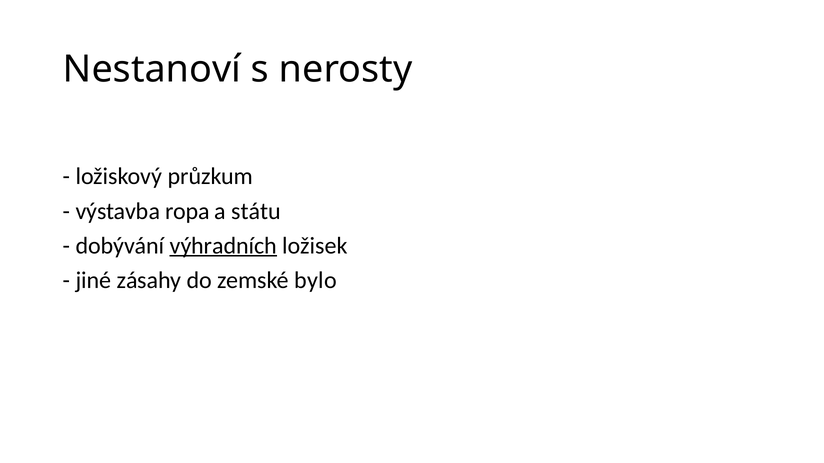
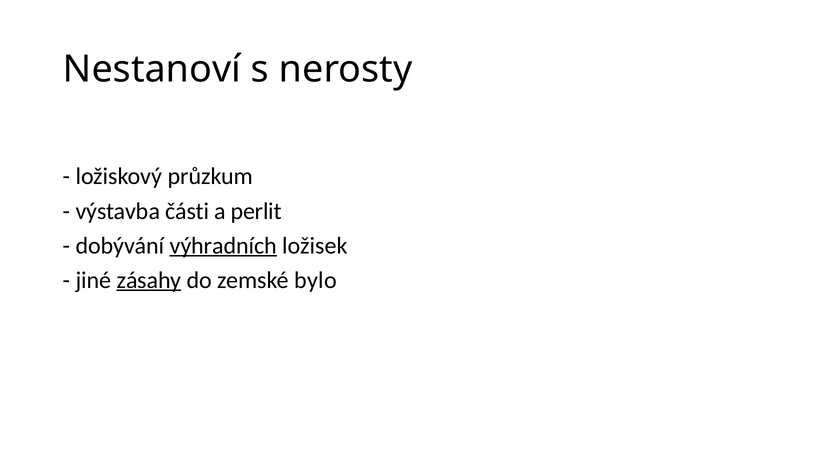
ropa: ropa -> části
státu: státu -> perlit
zásahy underline: none -> present
